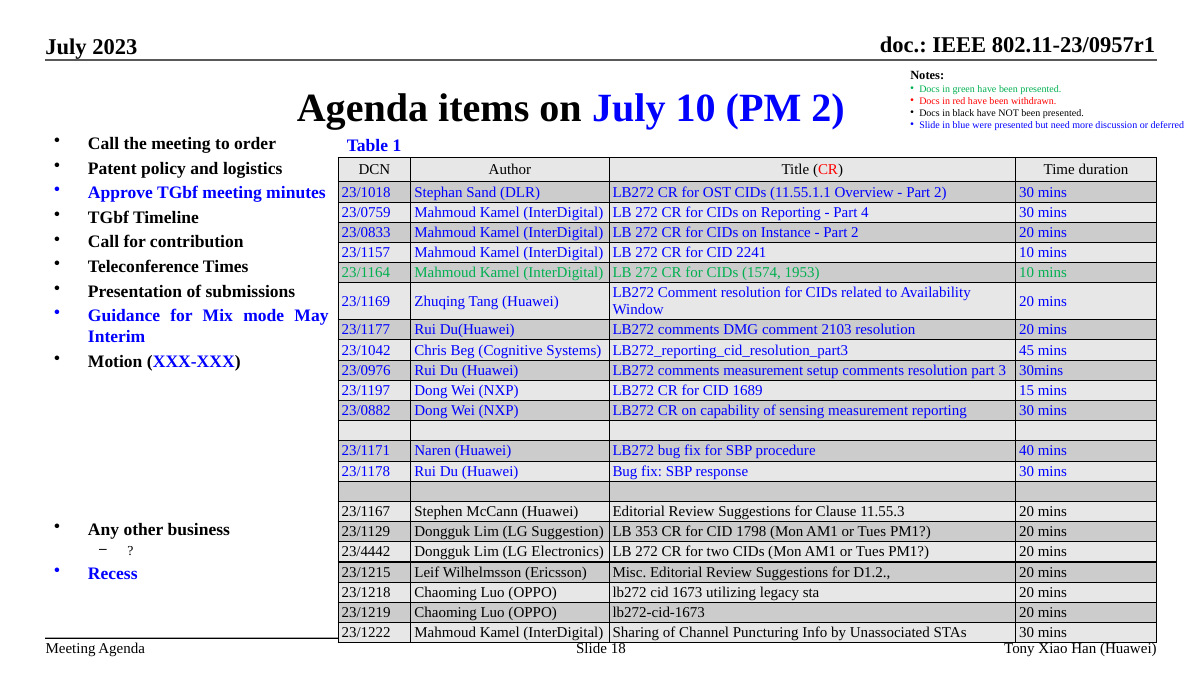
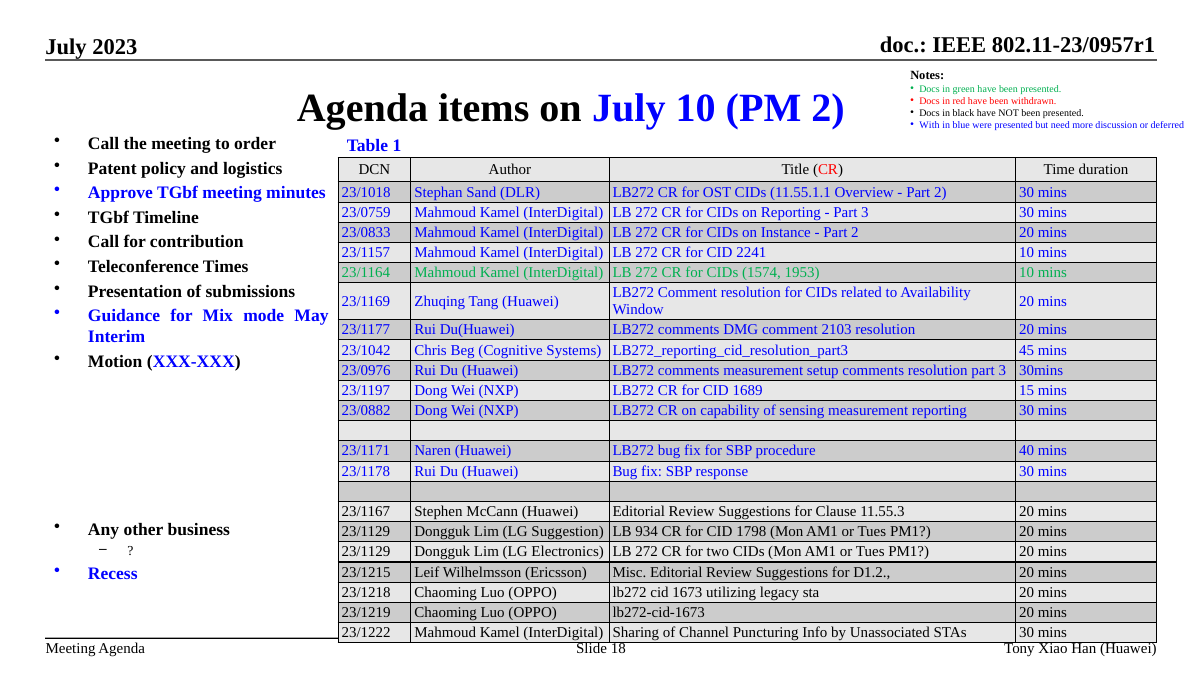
Slide at (930, 125): Slide -> With
4 at (865, 212): 4 -> 3
353: 353 -> 934
23/4442 at (366, 552): 23/4442 -> 23/1129
